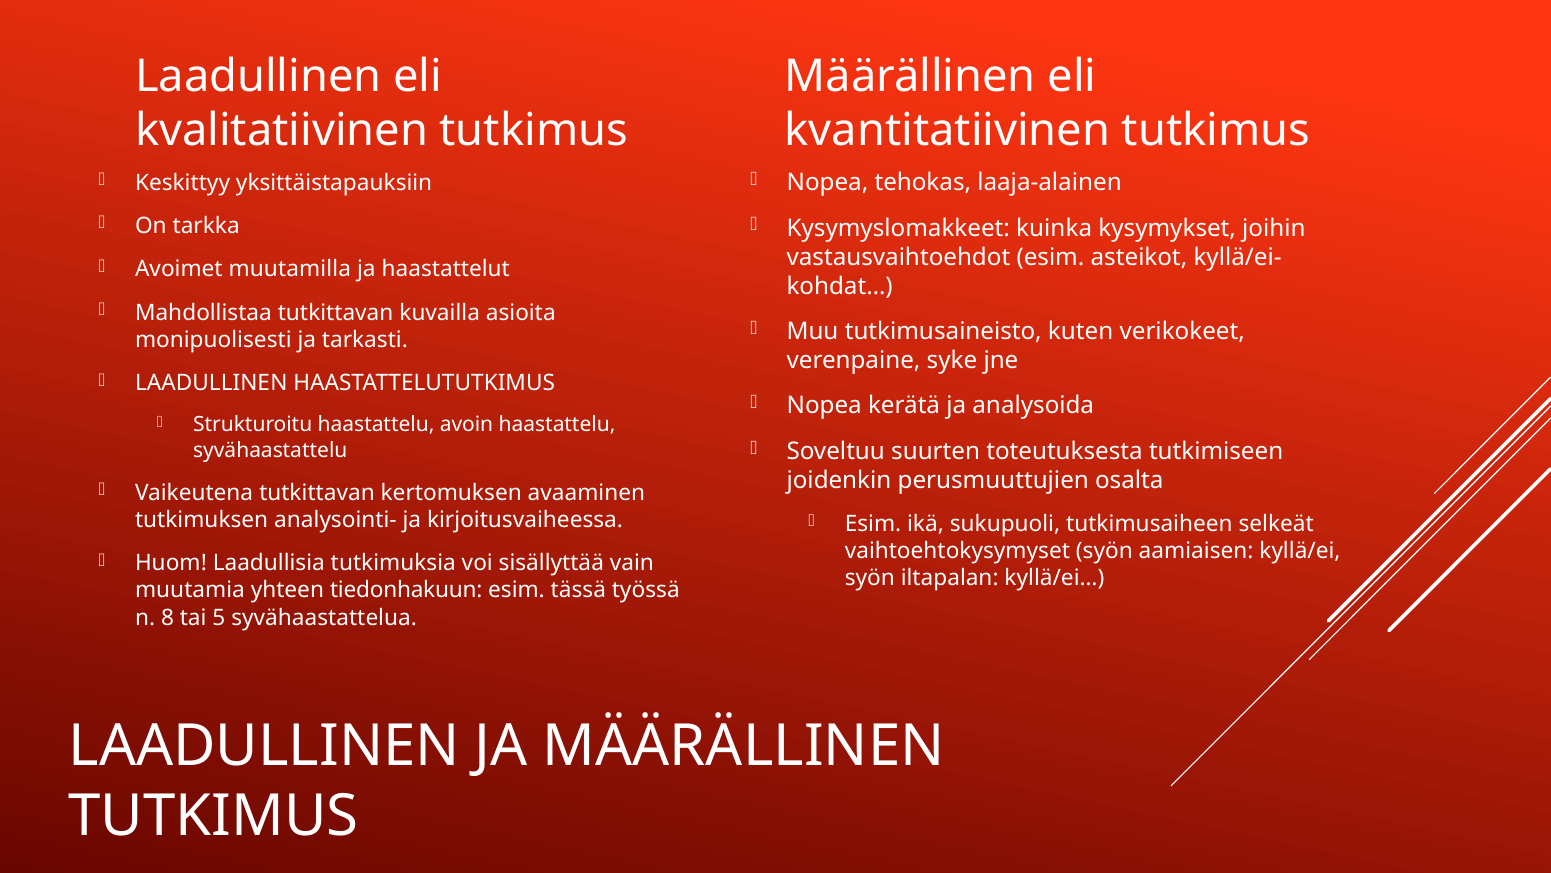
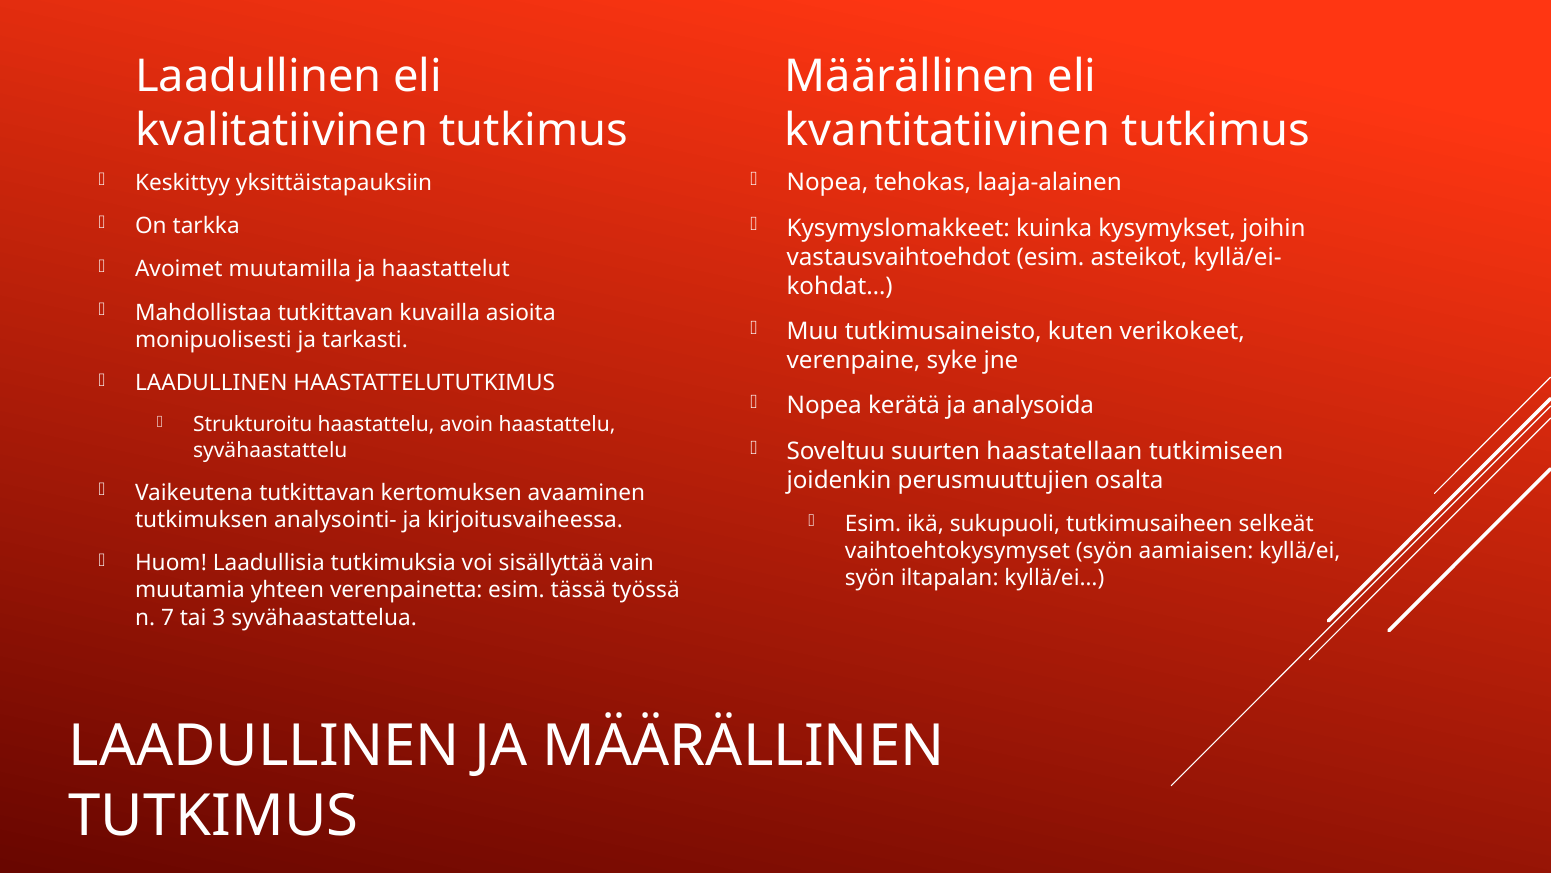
toteutuksesta: toteutuksesta -> haastatellaan
tiedonhakuun: tiedonhakuun -> verenpainetta
8: 8 -> 7
5: 5 -> 3
